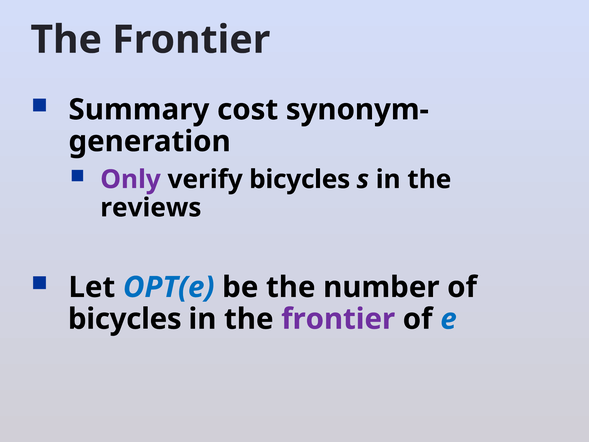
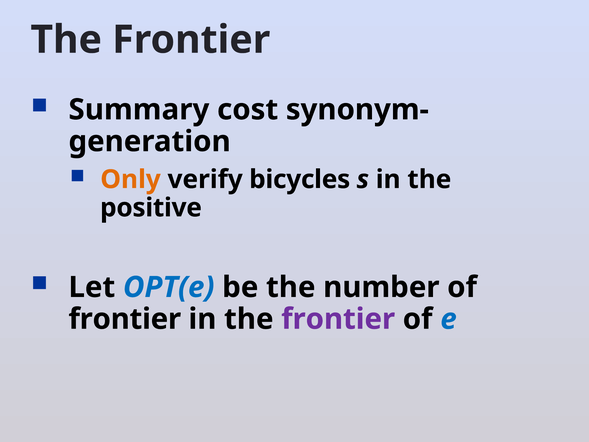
Only colour: purple -> orange
reviews: reviews -> positive
bicycles at (125, 319): bicycles -> frontier
